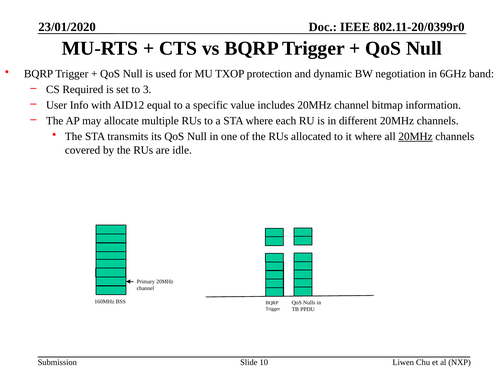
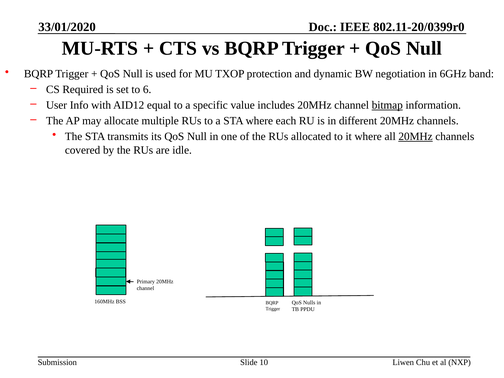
23/01/2020: 23/01/2020 -> 33/01/2020
3: 3 -> 6
bitmap underline: none -> present
